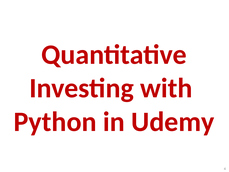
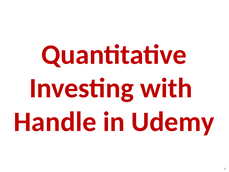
Python: Python -> Handle
